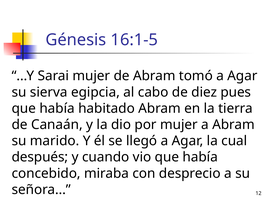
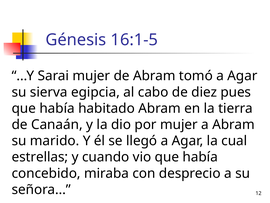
después: después -> estrellas
